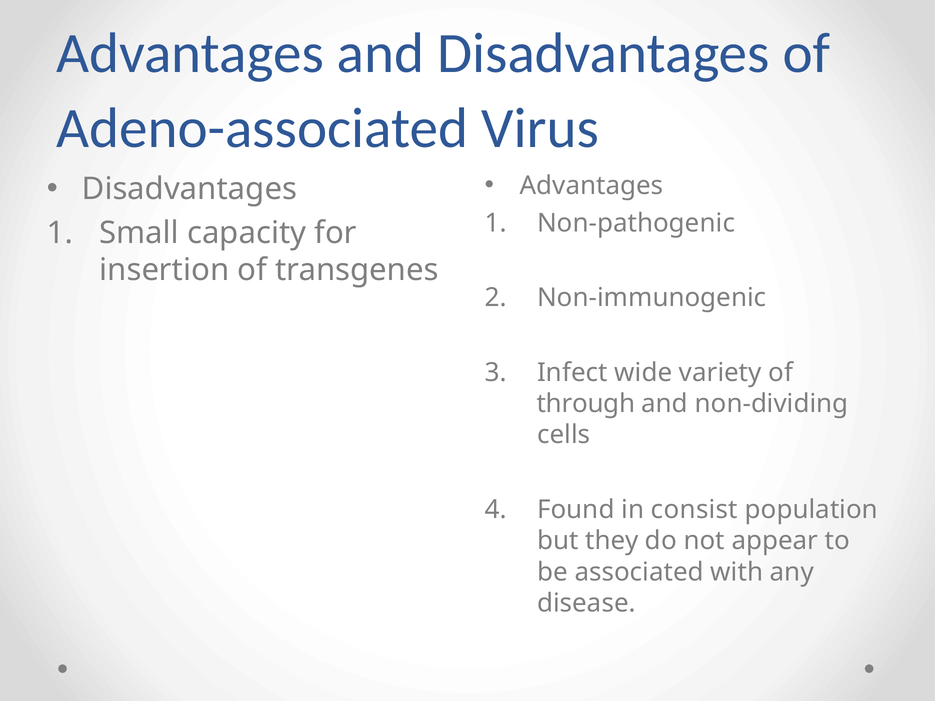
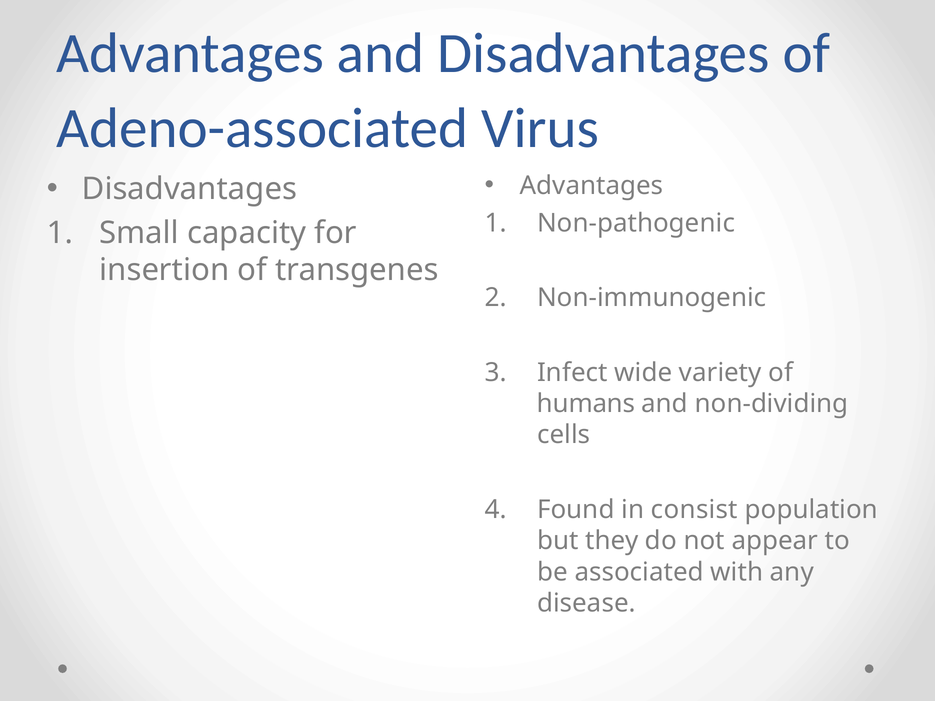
through: through -> humans
